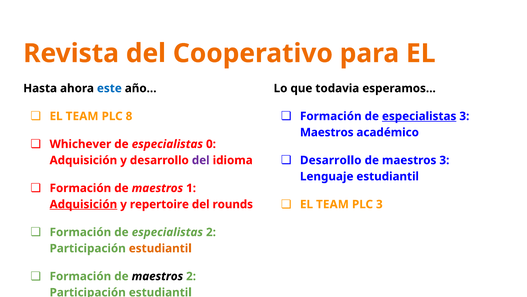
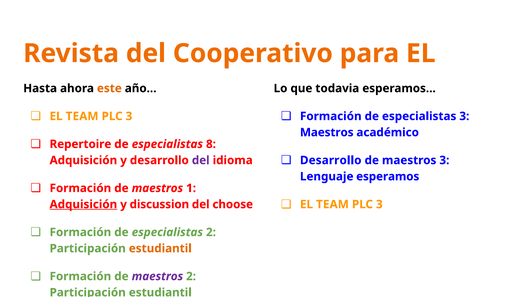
este colour: blue -> orange
8 at (129, 116): 8 -> 3
especialistas at (419, 116) underline: present -> none
Whichever: Whichever -> Repertoire
0: 0 -> 8
Lenguaje estudiantil: estudiantil -> esperamos
repertoire: repertoire -> discussion
rounds: rounds -> choose
maestros at (157, 276) colour: black -> purple
